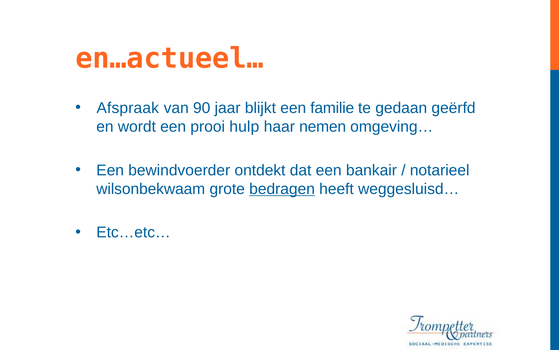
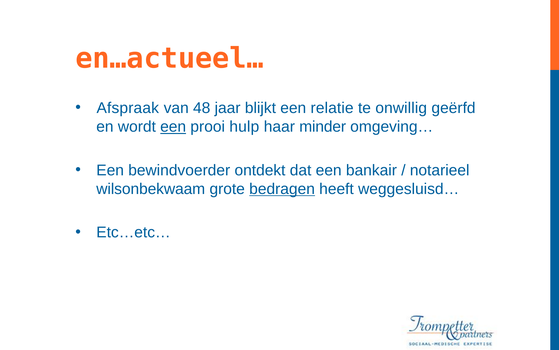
90: 90 -> 48
familie: familie -> relatie
gedaan: gedaan -> onwillig
een at (173, 126) underline: none -> present
nemen: nemen -> minder
